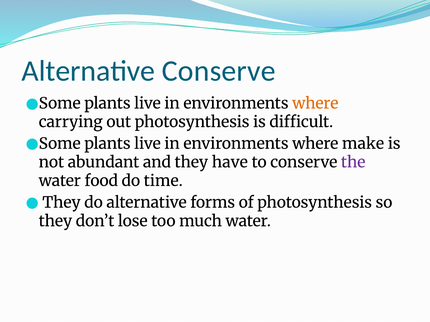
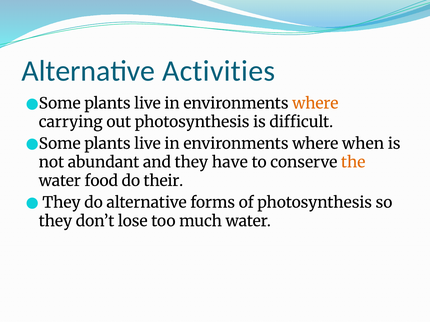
Alternative Conserve: Conserve -> Activities
make: make -> when
the colour: purple -> orange
time: time -> their
